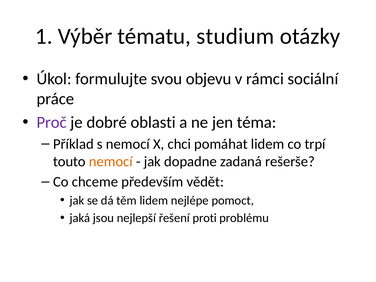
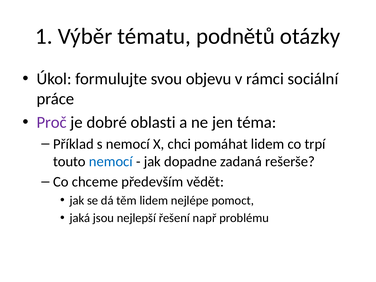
studium: studium -> podnětů
nemocí at (111, 161) colour: orange -> blue
proti: proti -> např
